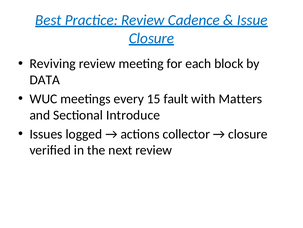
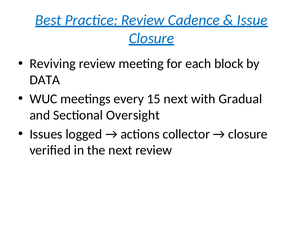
15 fault: fault -> next
Matters: Matters -> Gradual
Introduce: Introduce -> Oversight
